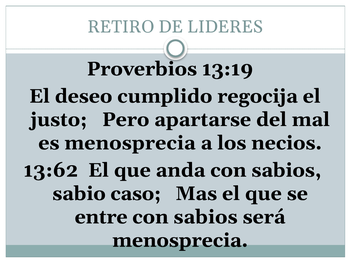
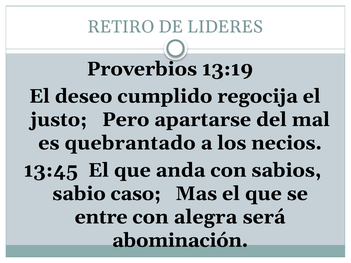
es menosprecia: menosprecia -> quebrantado
13:62: 13:62 -> 13:45
sabios at (206, 217): sabios -> alegra
menosprecia at (180, 241): menosprecia -> abominación
